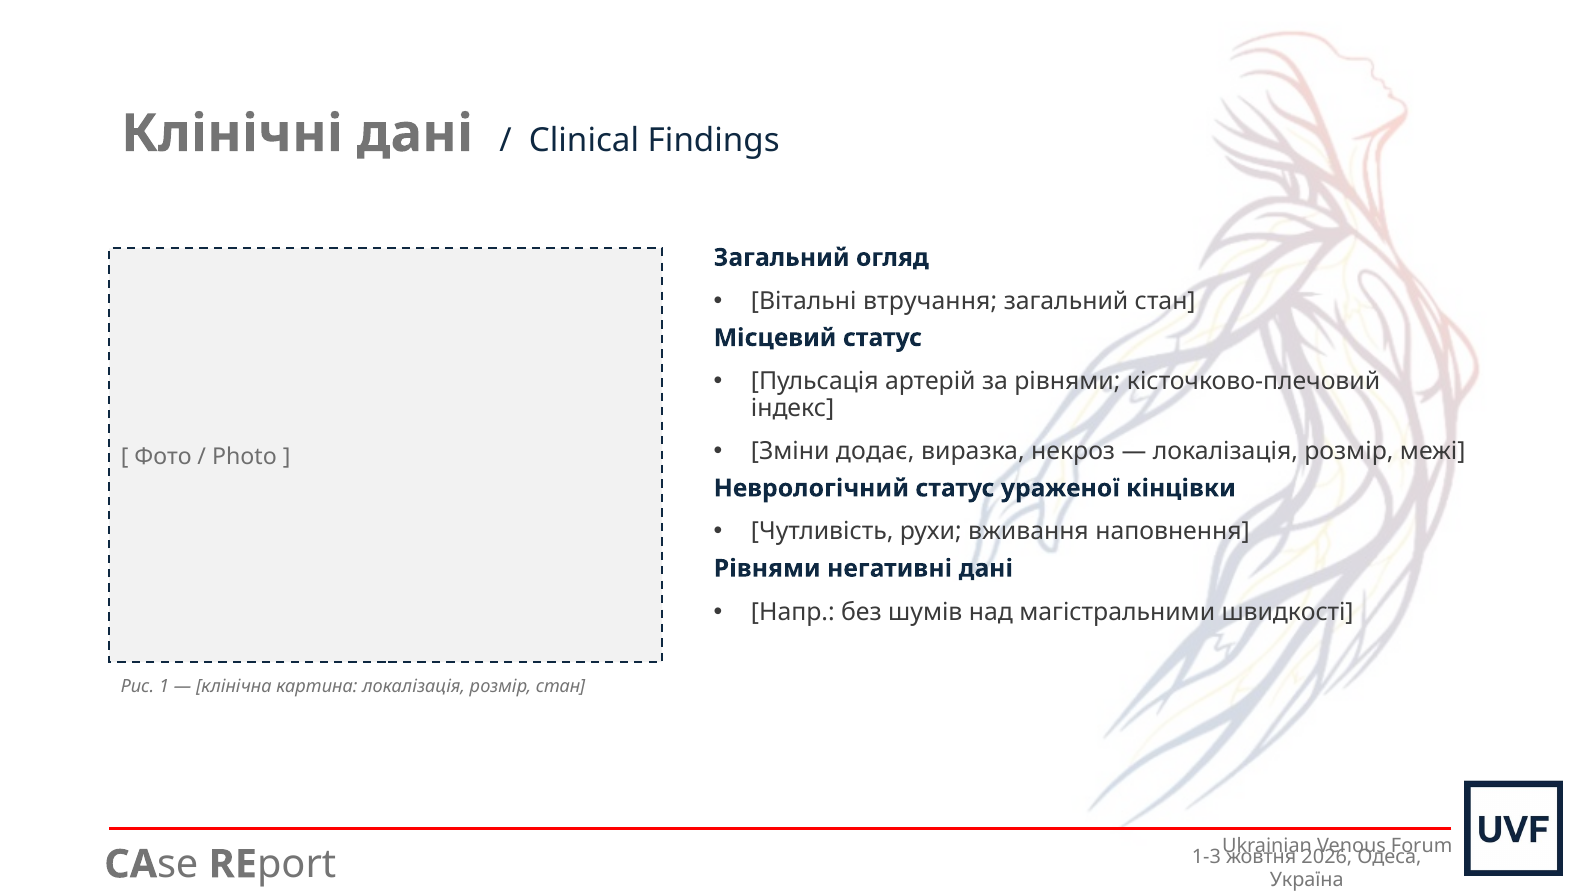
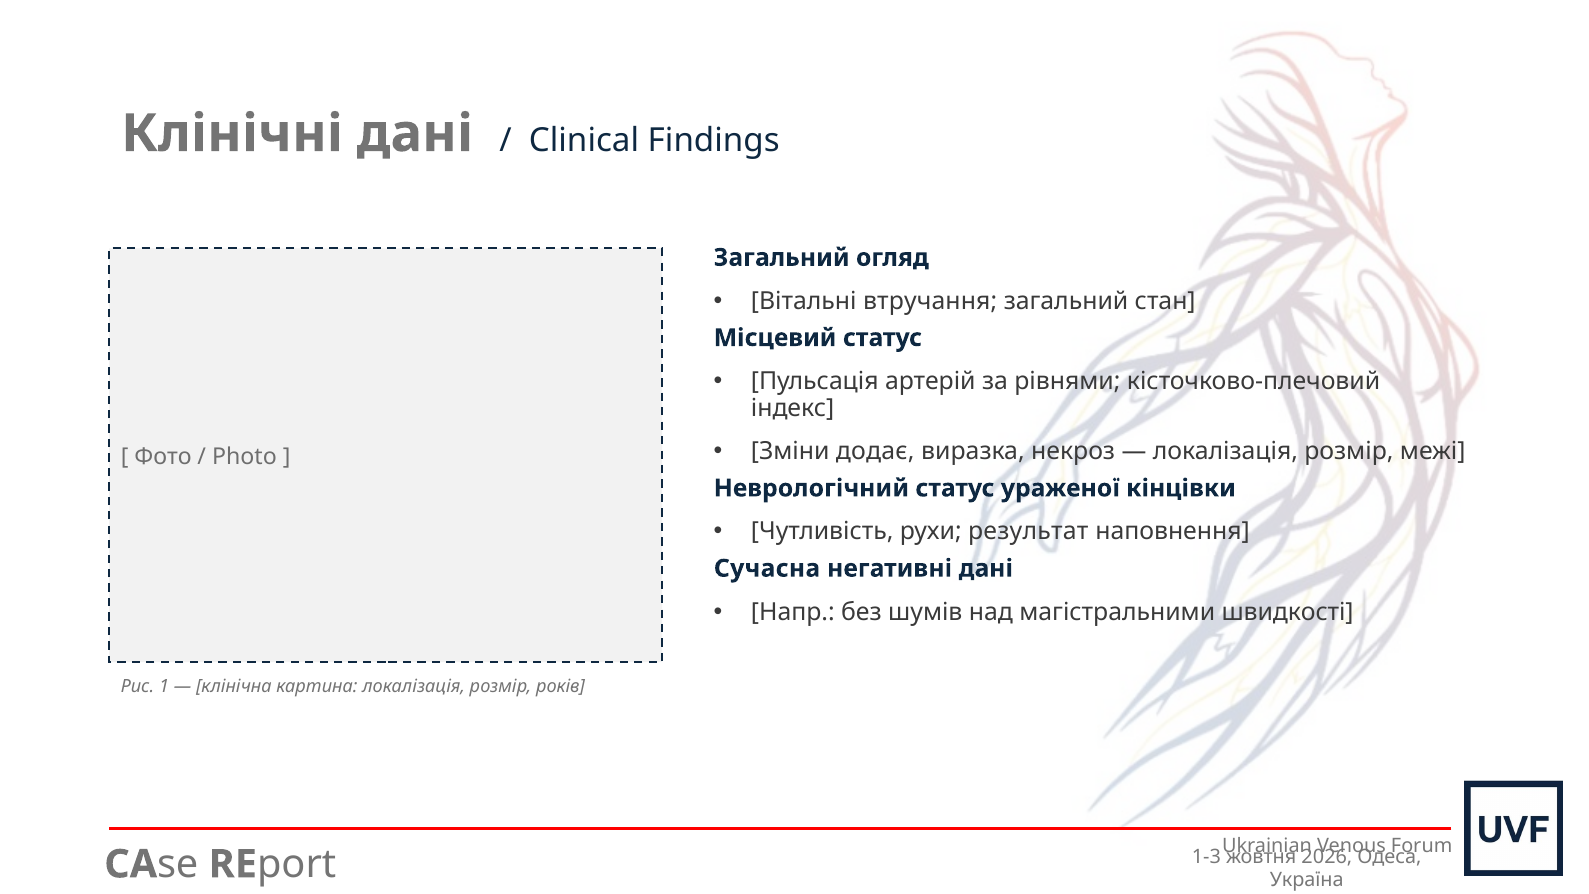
вживання: вживання -> результат
Рівнями at (767, 568): Рівнями -> Сучасна
розмір стан: стан -> років
